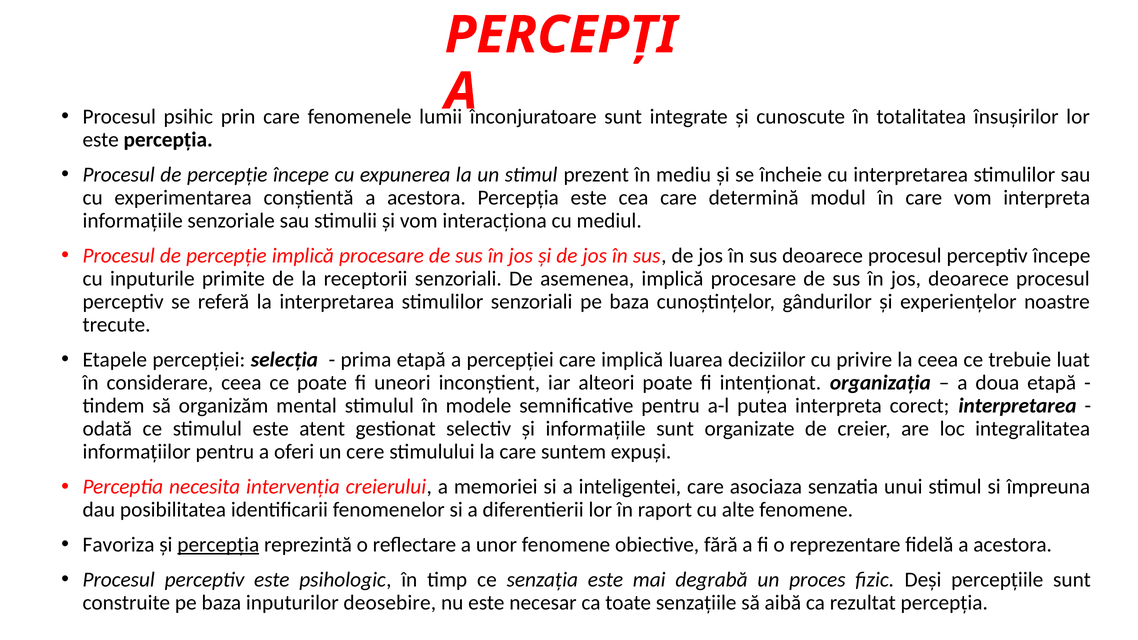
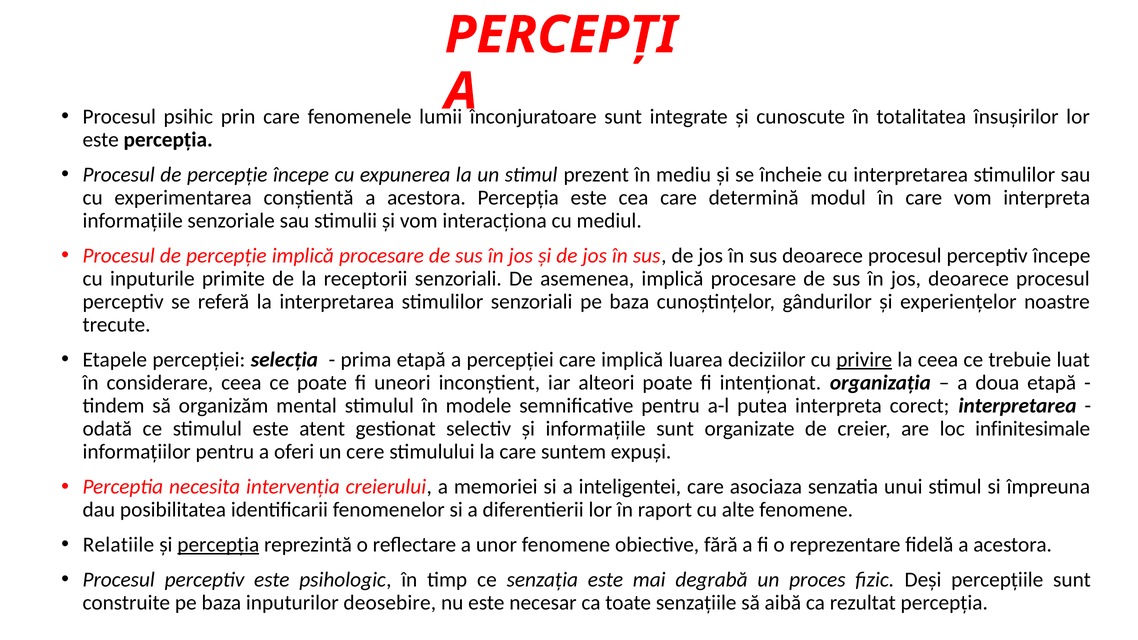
privire underline: none -> present
integralitatea: integralitatea -> infinitesimale
Favoriza: Favoriza -> Relatiile
